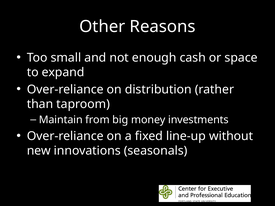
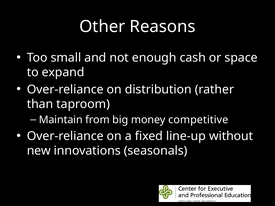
investments: investments -> competitive
